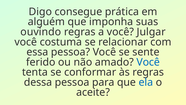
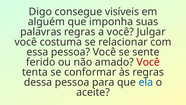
prática: prática -> visíveis
ouvindo: ouvindo -> palavras
Você at (148, 62) colour: blue -> red
